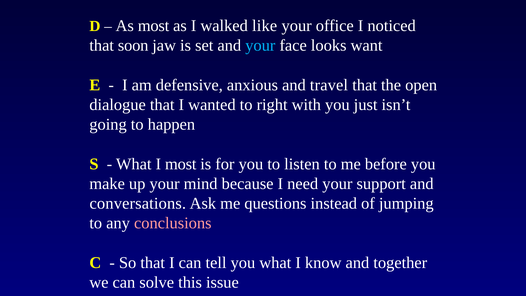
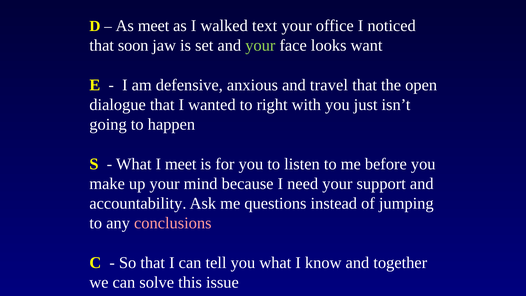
As most: most -> meet
like: like -> text
your at (260, 46) colour: light blue -> light green
I most: most -> meet
conversations: conversations -> accountability
